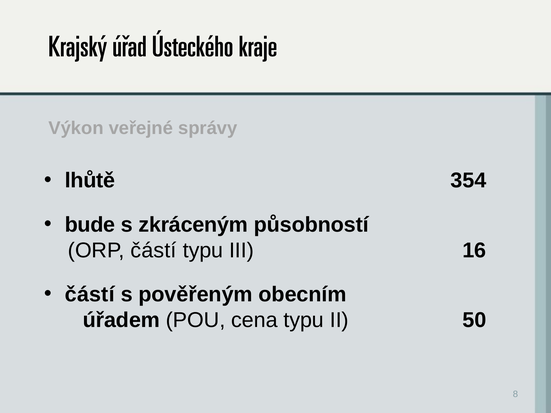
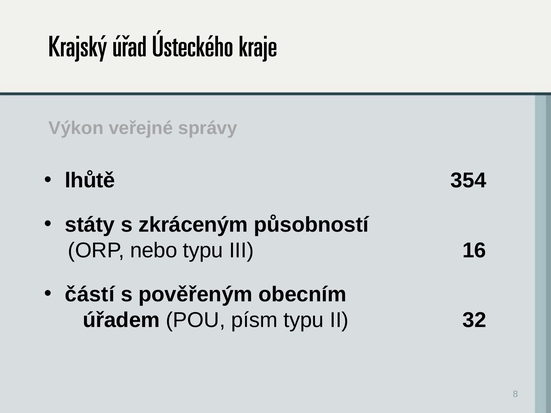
bude: bude -> státy
ORP částí: částí -> nebo
cena: cena -> písm
50: 50 -> 32
